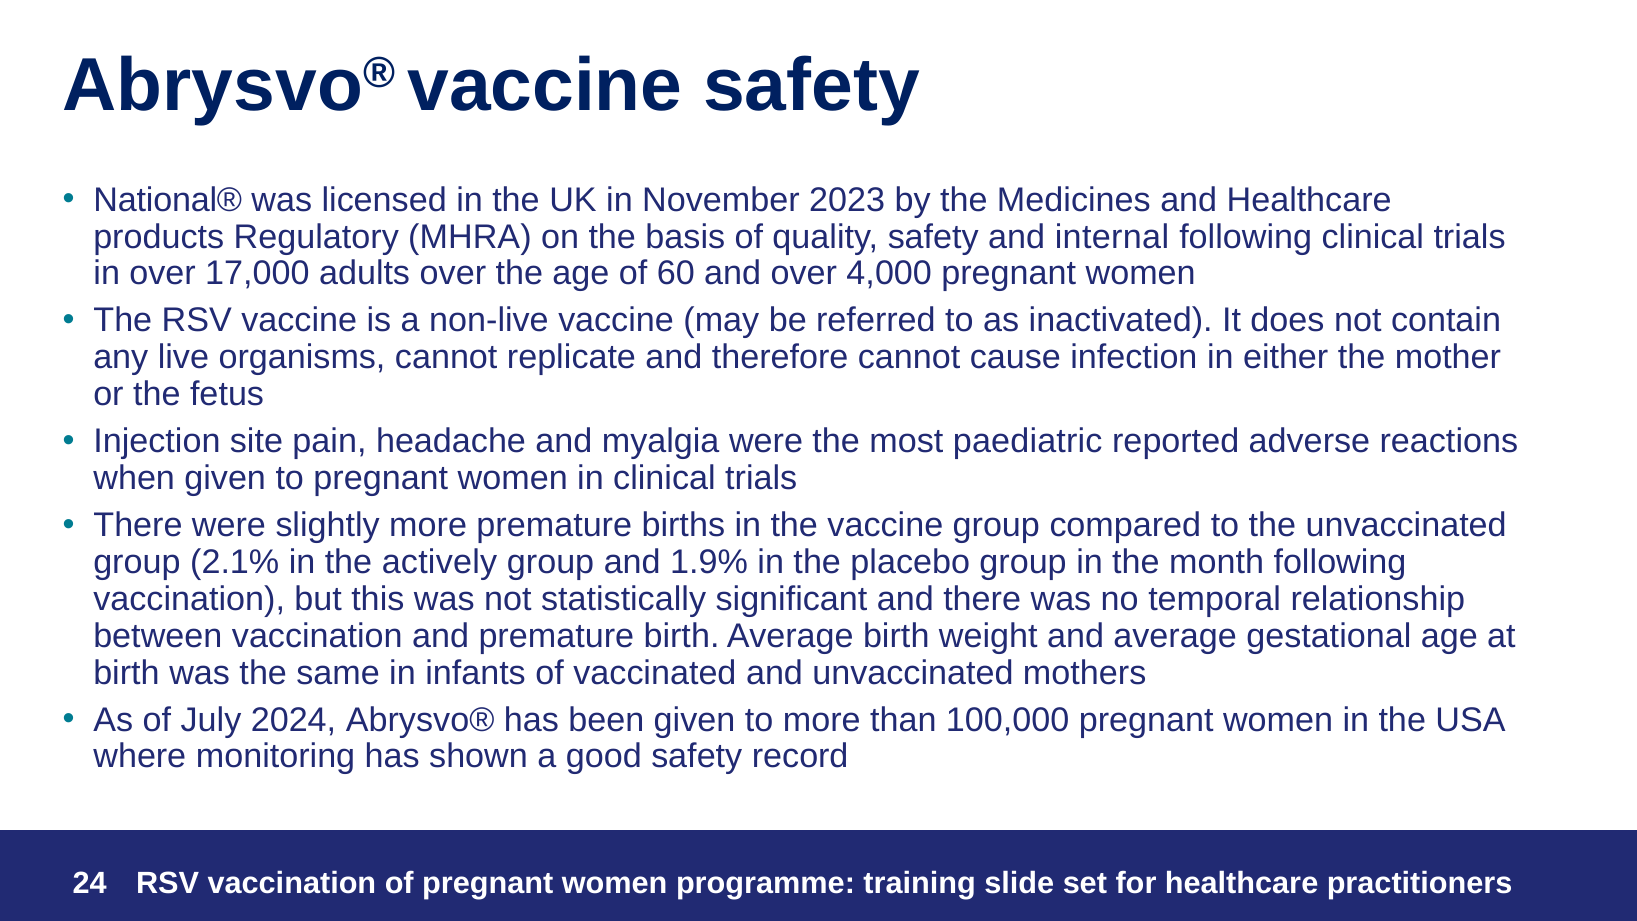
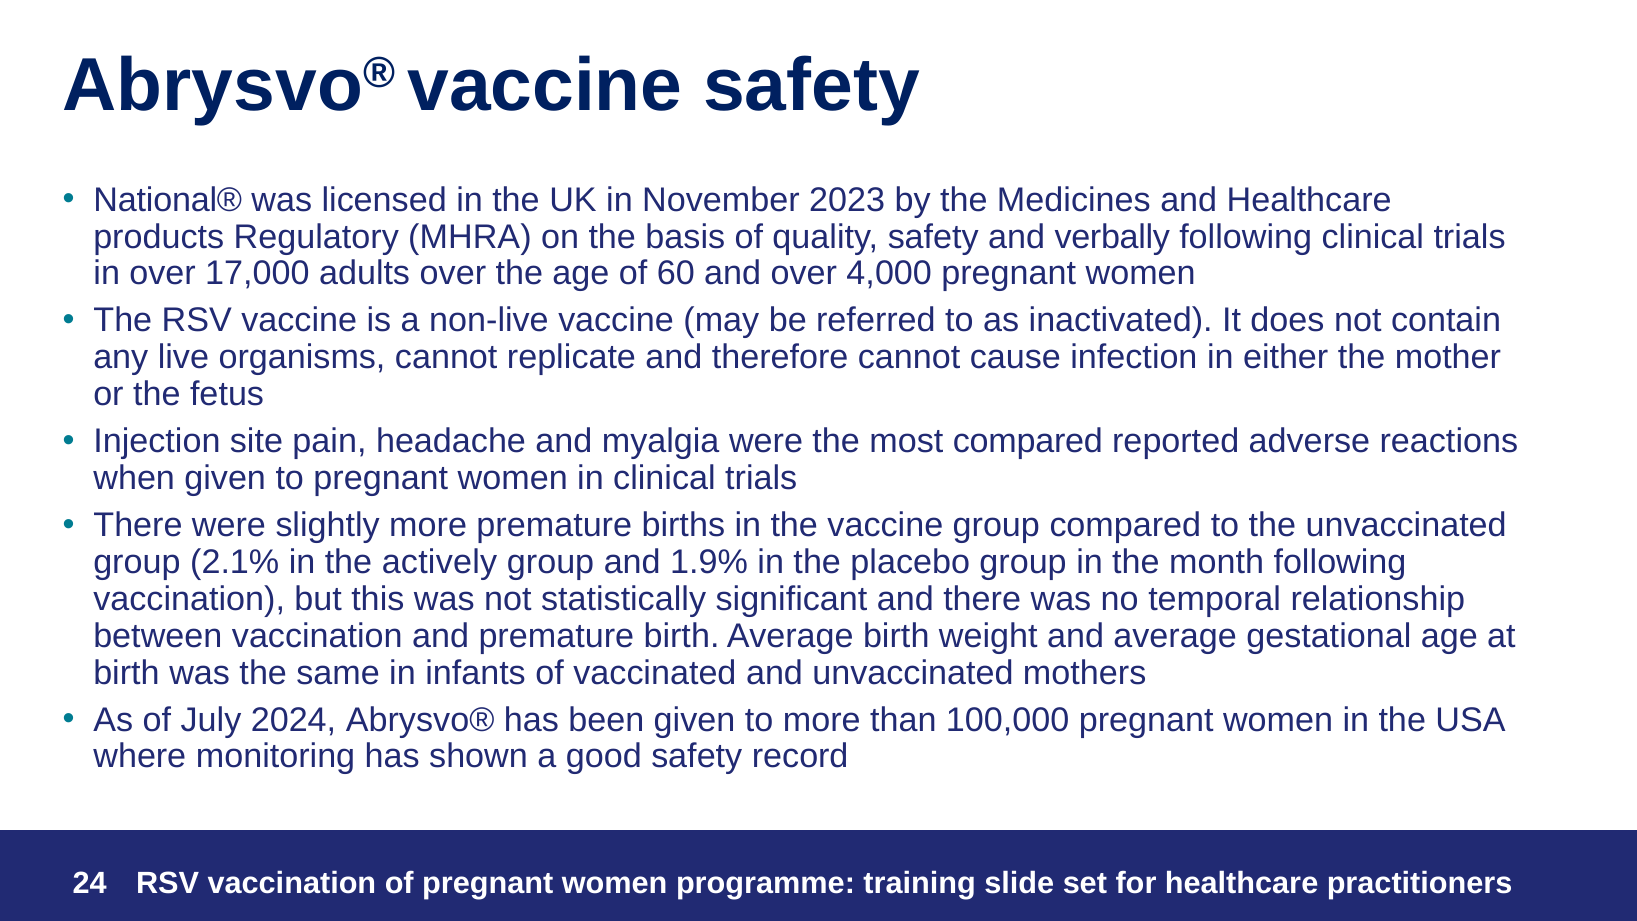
internal: internal -> verbally
most paediatric: paediatric -> compared
